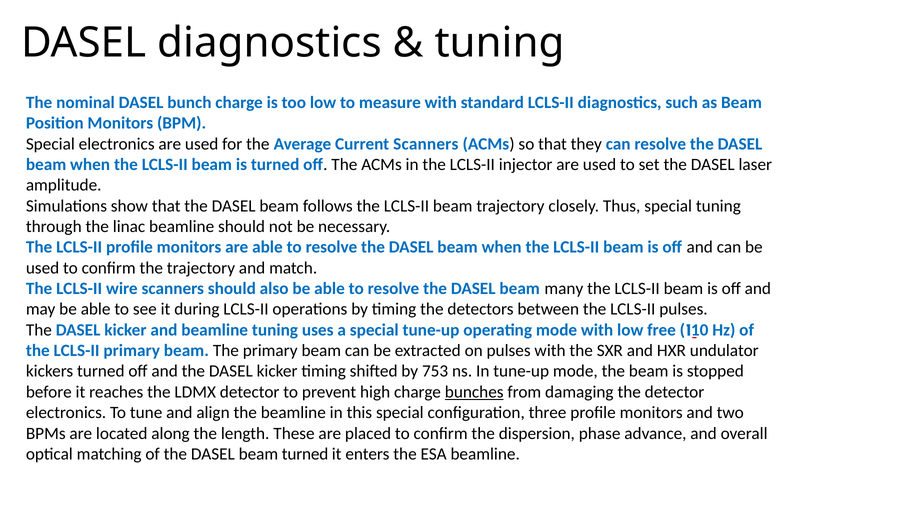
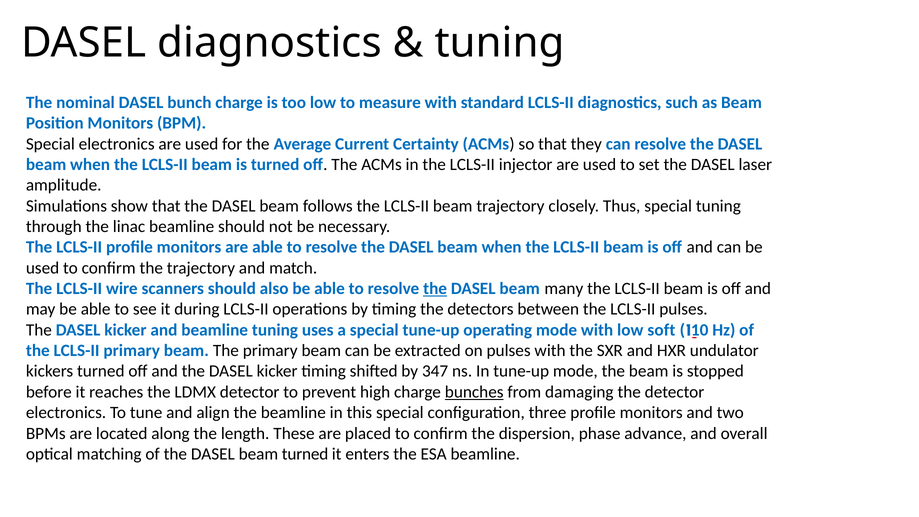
Current Scanners: Scanners -> Certainty
the at (435, 289) underline: none -> present
free: free -> soft
753: 753 -> 347
